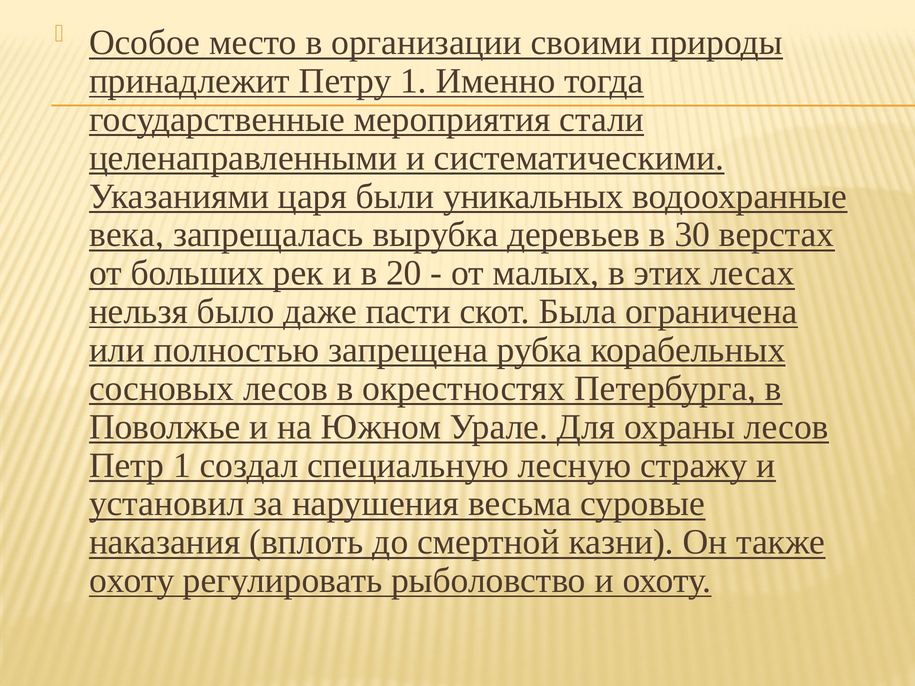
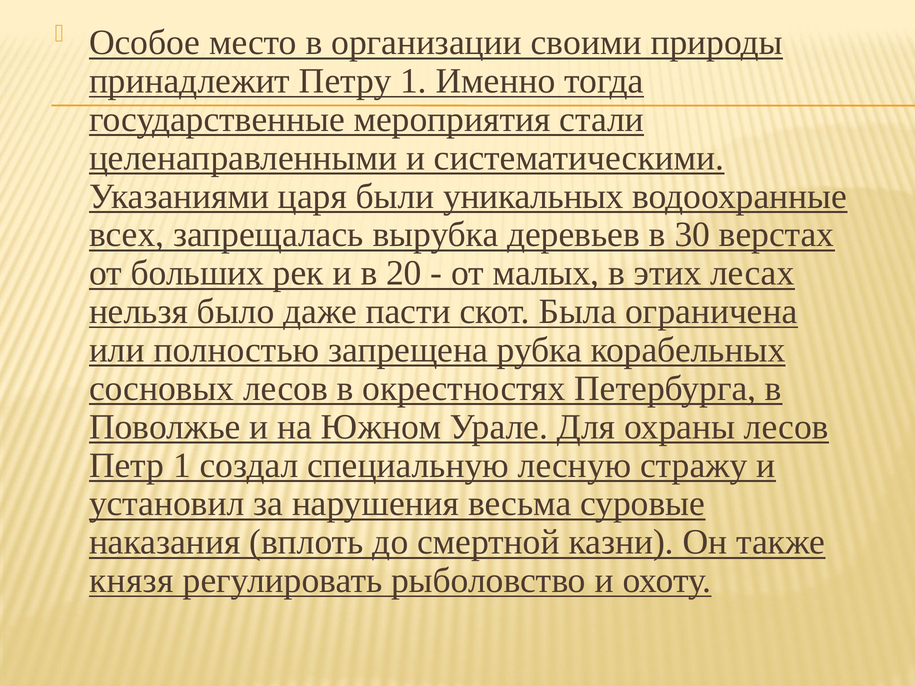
века: века -> всех
охоту at (132, 581): охоту -> князя
